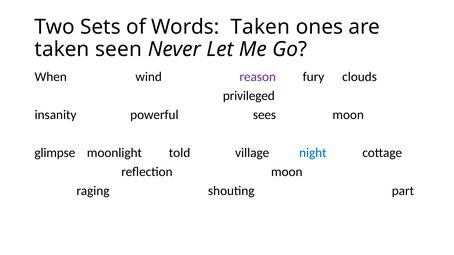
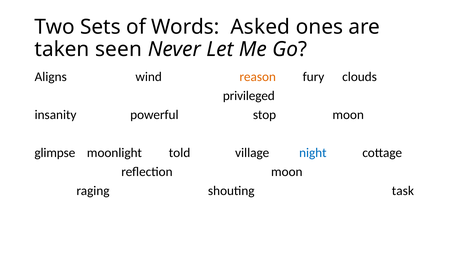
Words Taken: Taken -> Asked
When: When -> Aligns
reason colour: purple -> orange
sees: sees -> stop
part: part -> task
